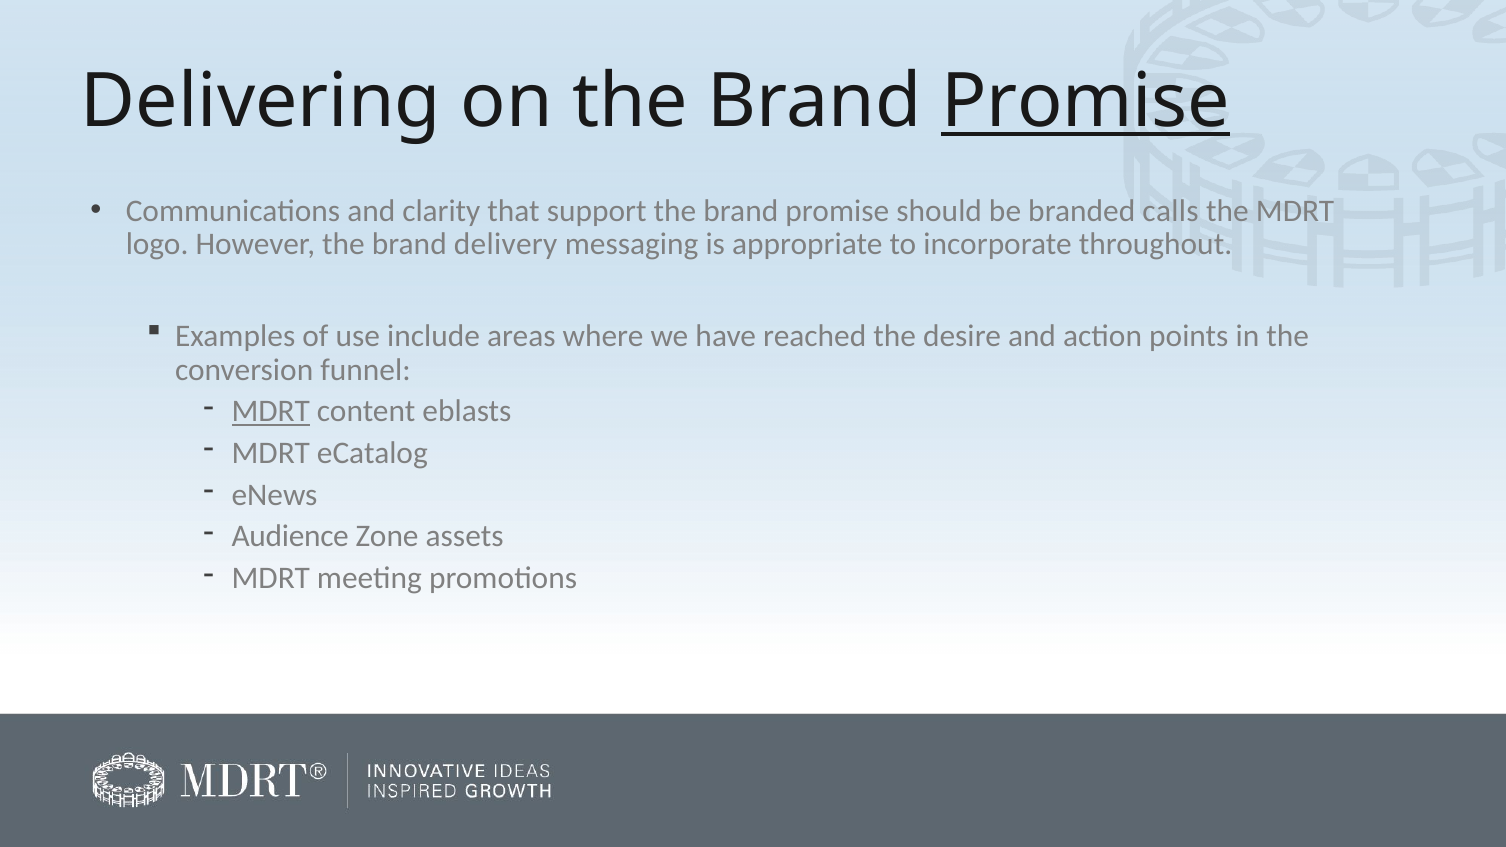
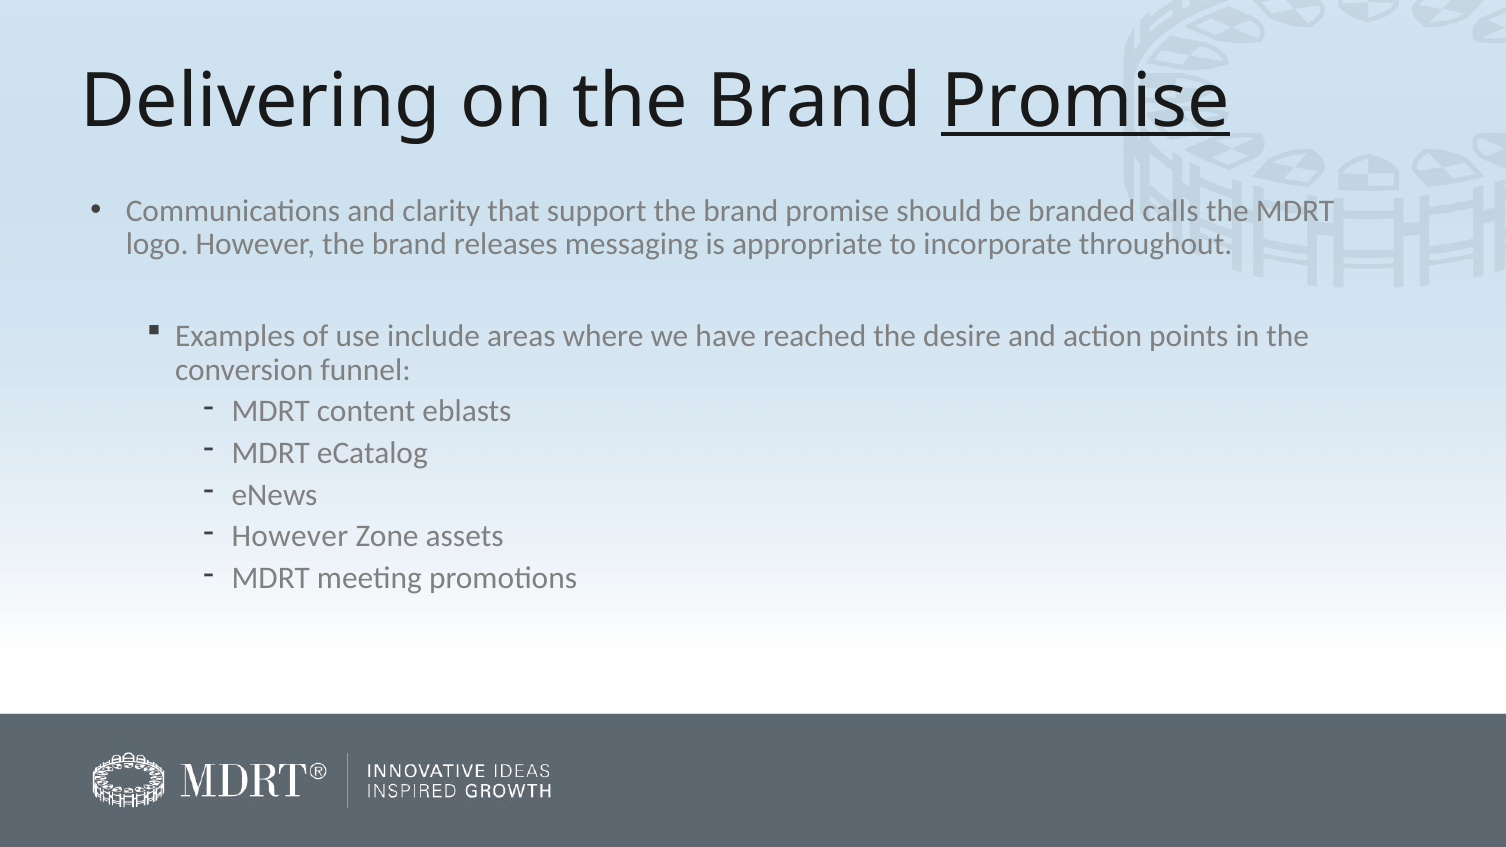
delivery: delivery -> releases
MDRT at (271, 412) underline: present -> none
Audience at (290, 537): Audience -> However
